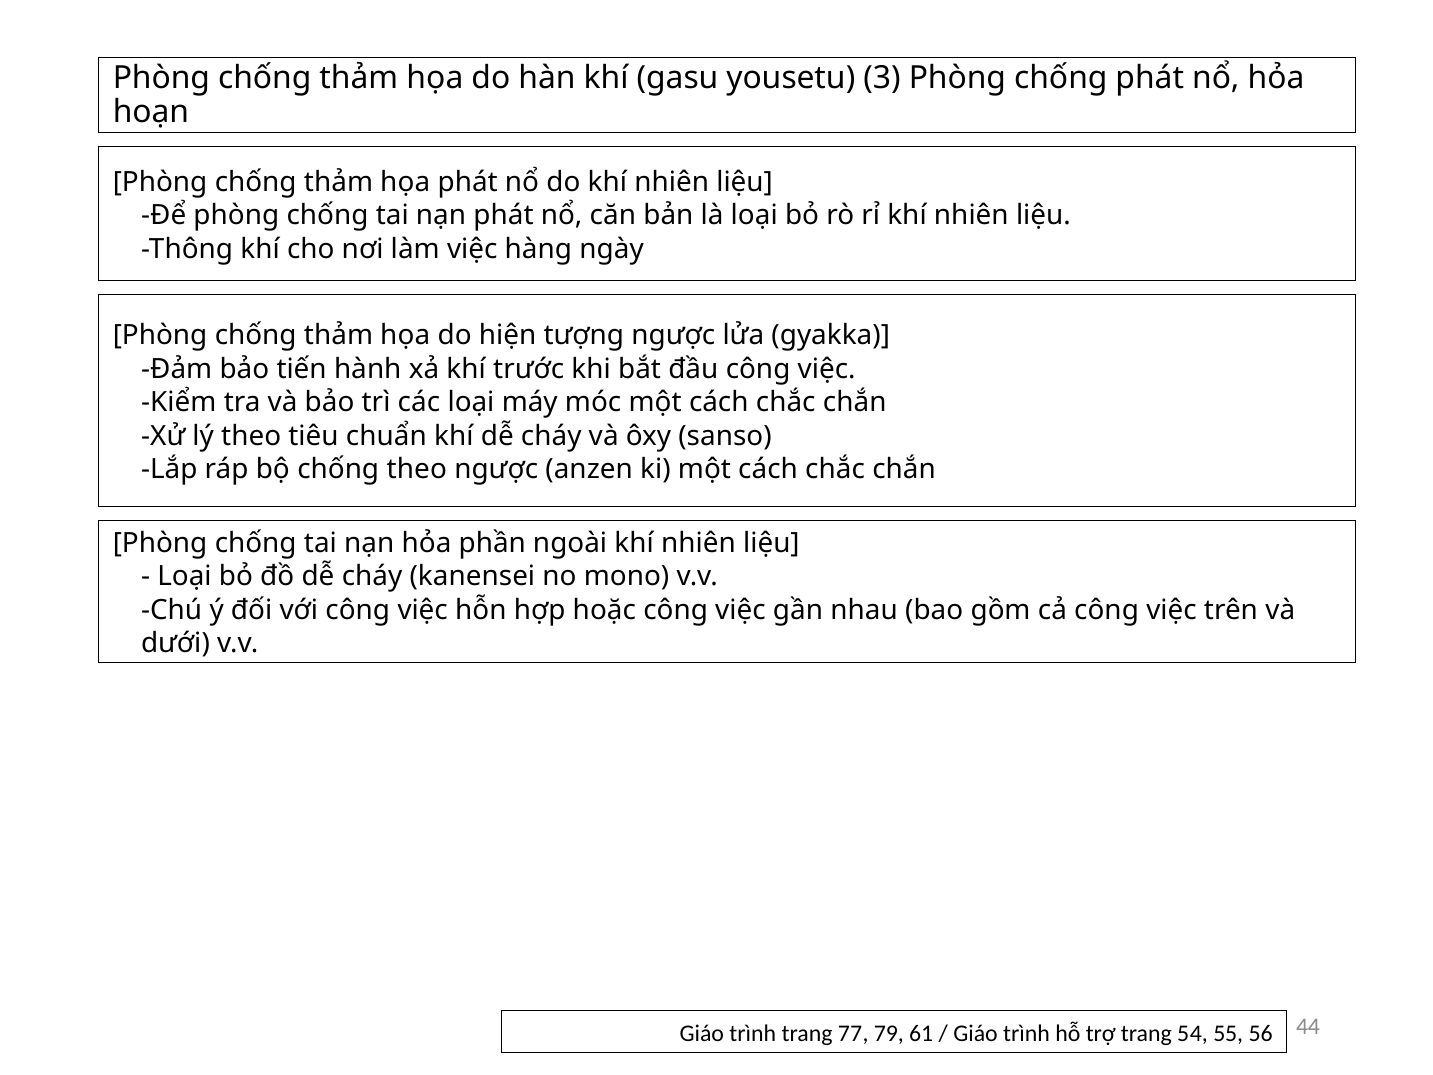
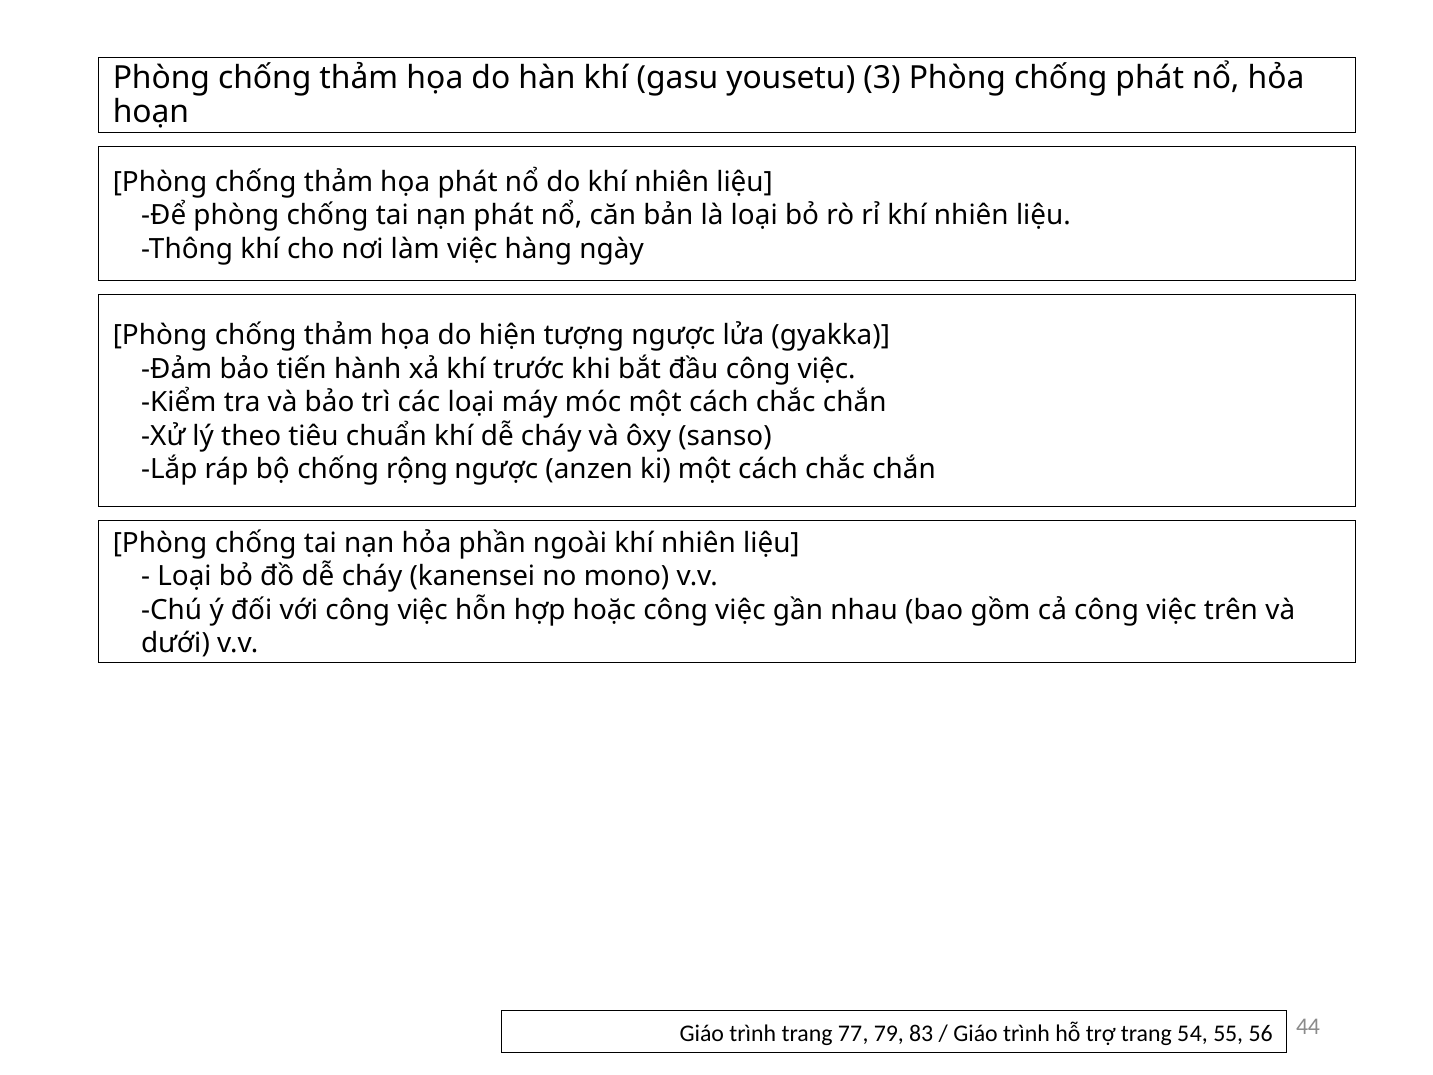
chống theo: theo -> rộng
61: 61 -> 83
